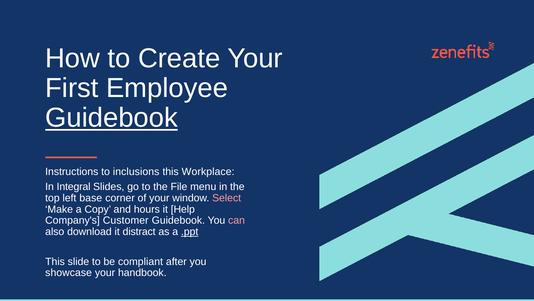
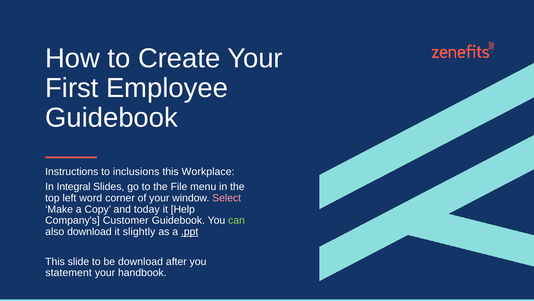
Guidebook at (112, 118) underline: present -> none
base: base -> word
hours: hours -> today
can colour: pink -> light green
distract: distract -> slightly
be compliant: compliant -> download
showcase: showcase -> statement
